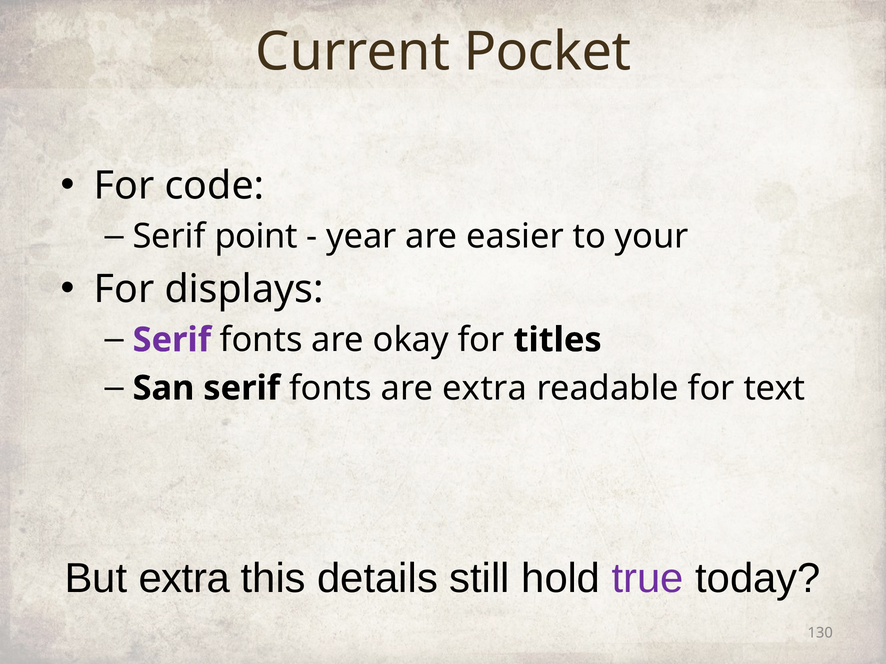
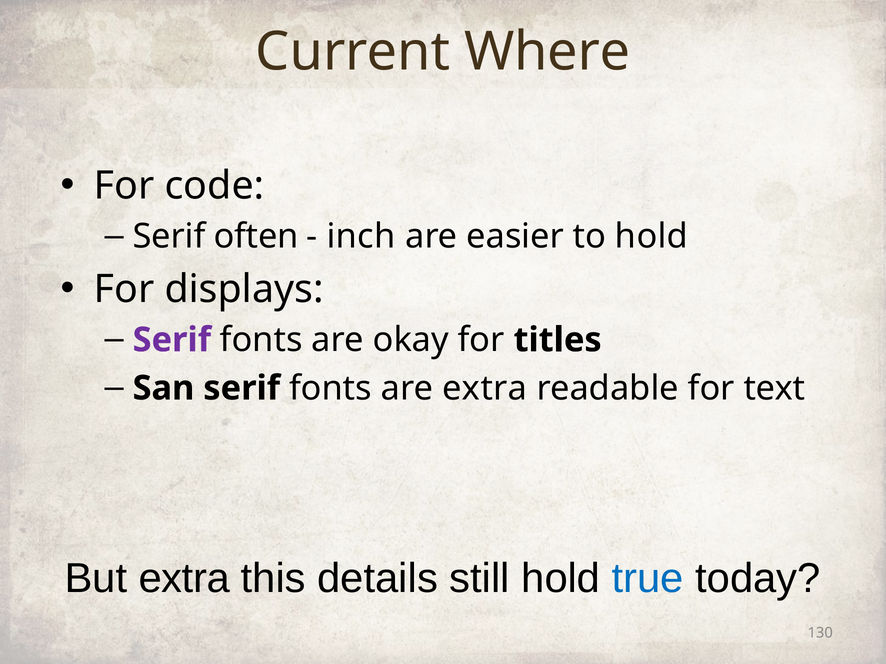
Pocket: Pocket -> Where
point: point -> often
year: year -> inch
to your: your -> hold
true colour: purple -> blue
